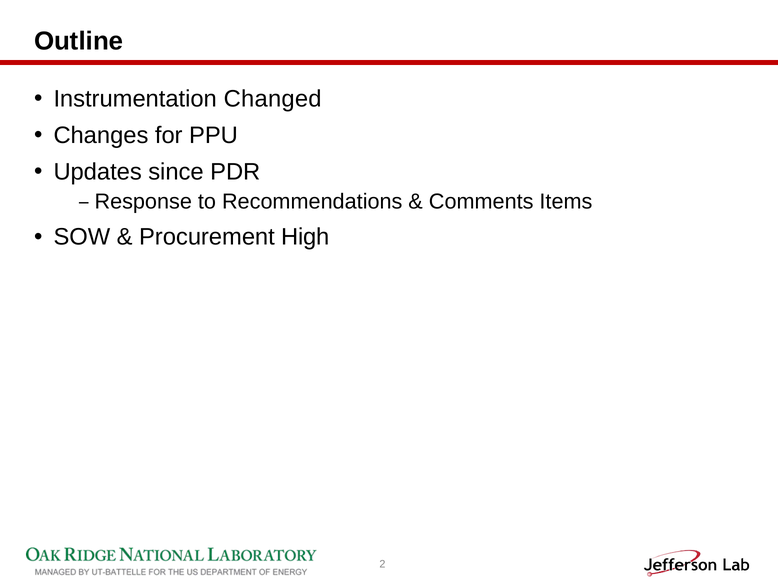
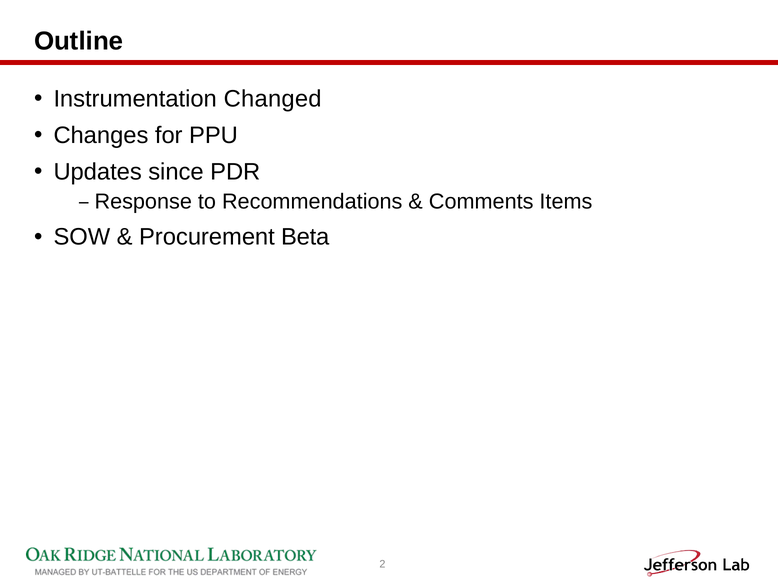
High: High -> Beta
